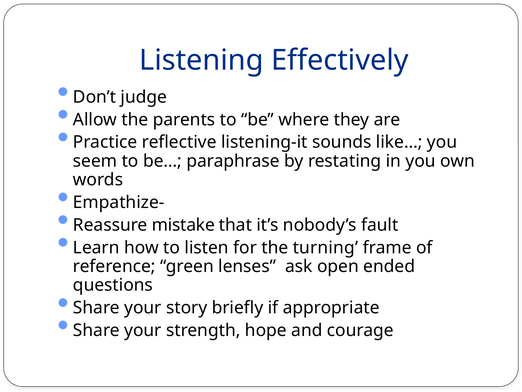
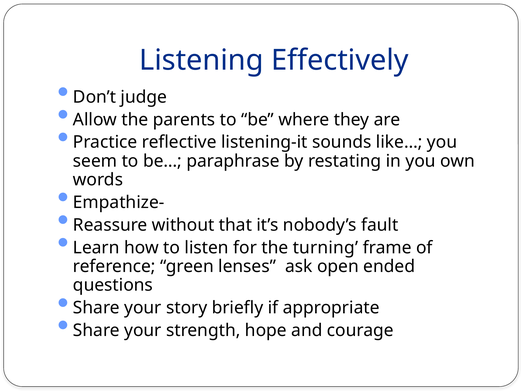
mistake: mistake -> without
